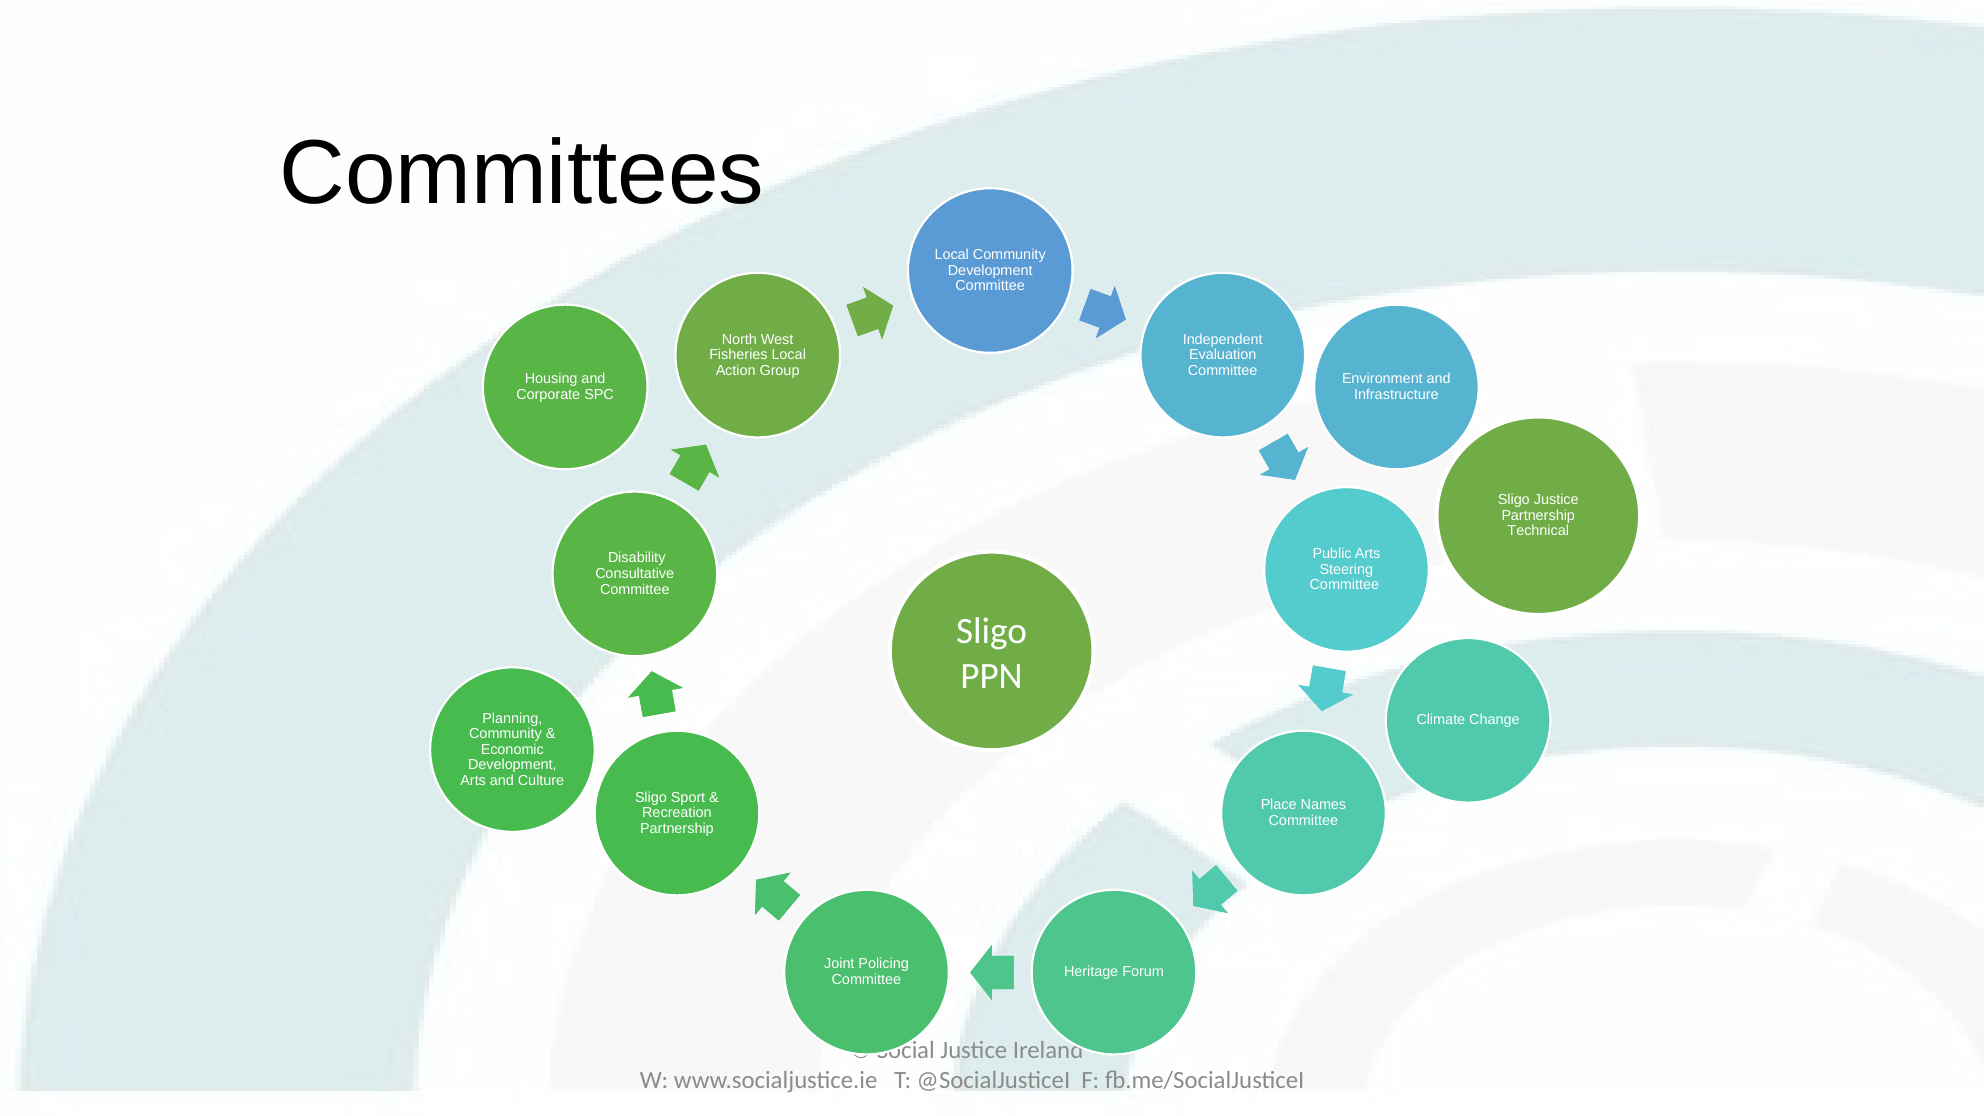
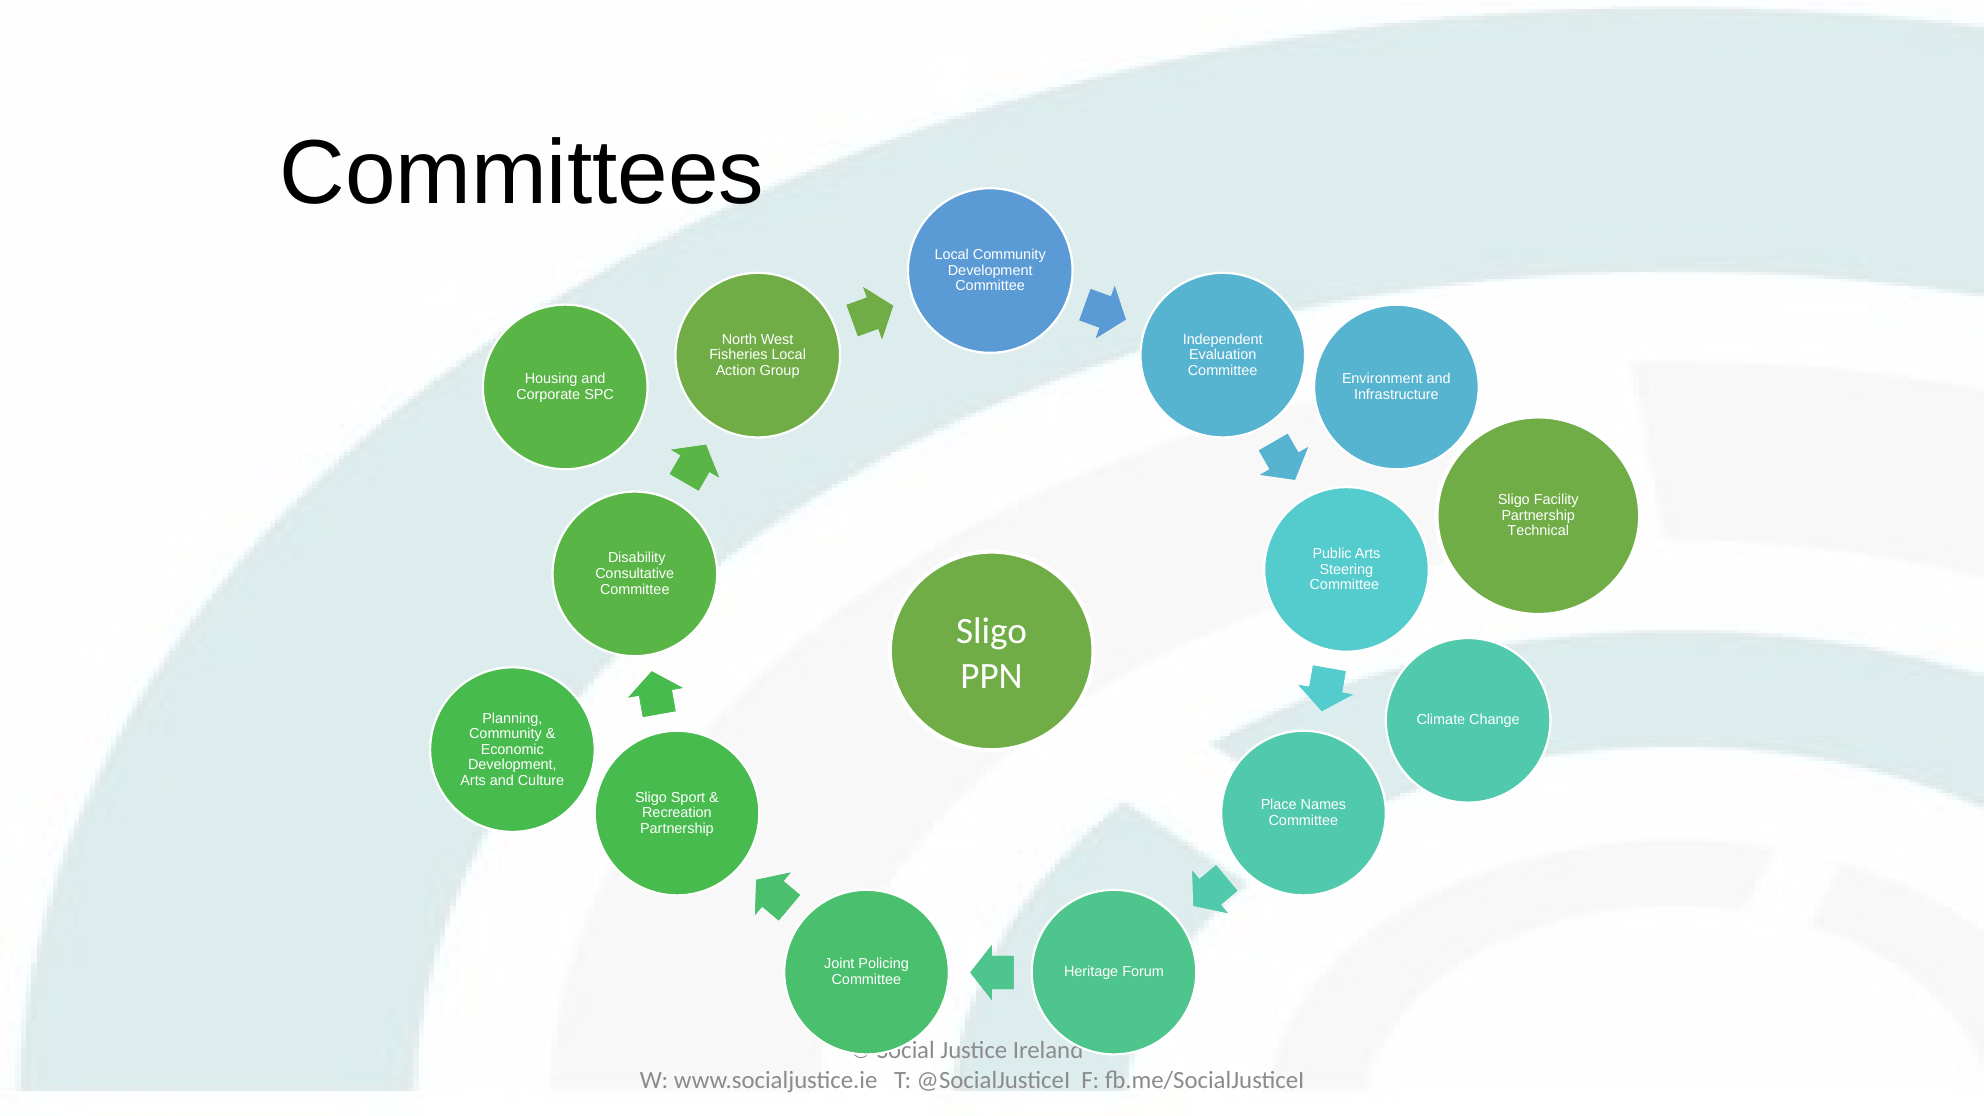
Sligo Justice: Justice -> Facility
